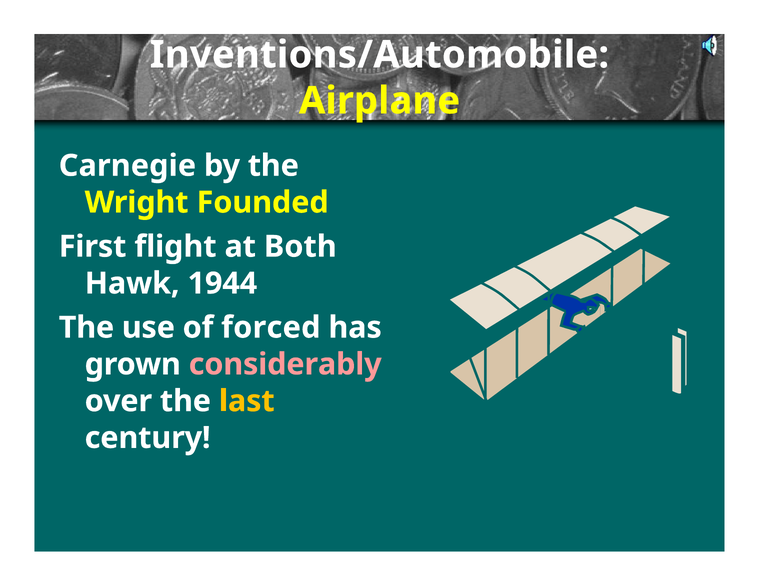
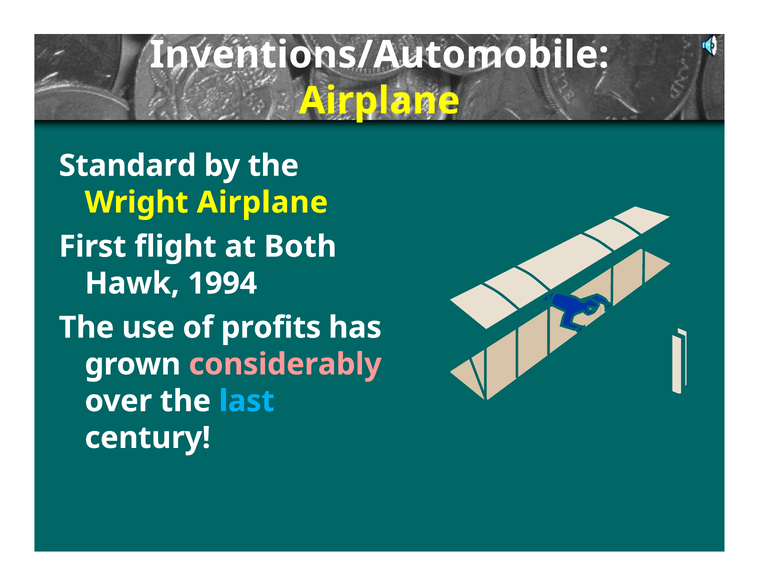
Carnegie: Carnegie -> Standard
Wright Founded: Founded -> Airplane
1944: 1944 -> 1994
forced: forced -> profits
last colour: yellow -> light blue
